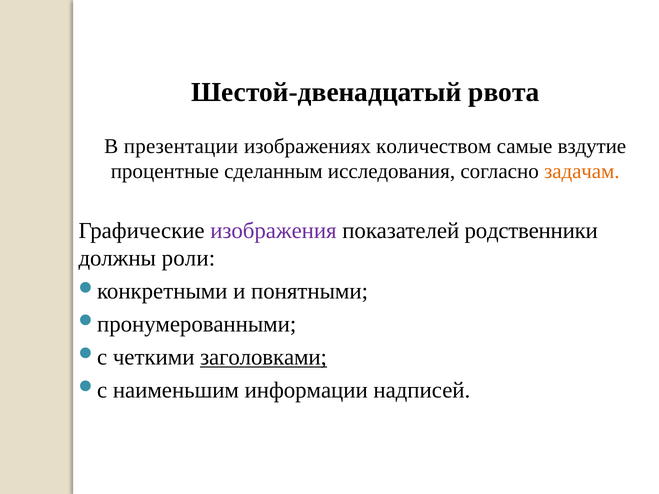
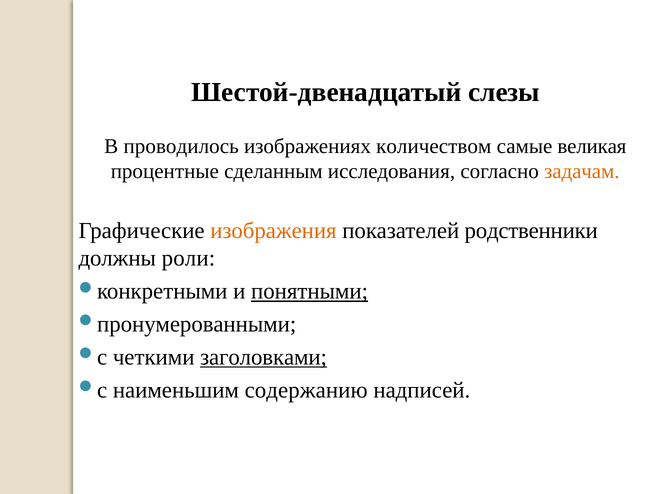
рвота: рвота -> слезы
презентации: презентации -> проводилось
вздутие: вздутие -> великая
изображения colour: purple -> orange
понятными underline: none -> present
информации: информации -> содержанию
